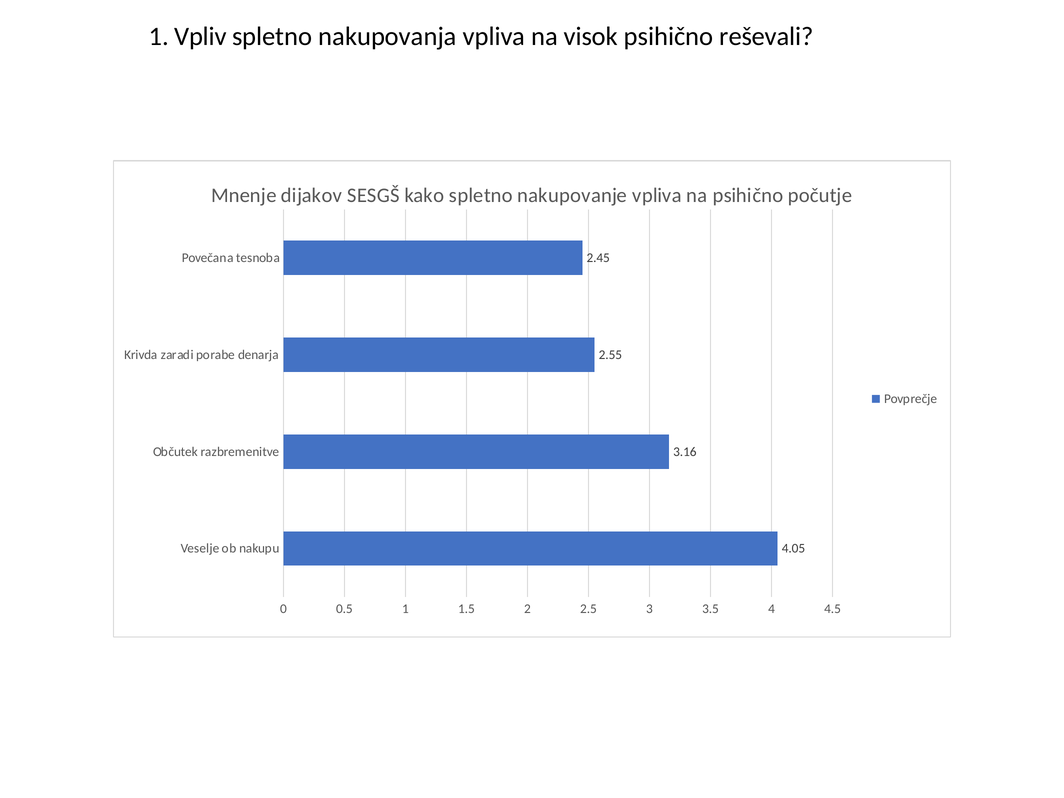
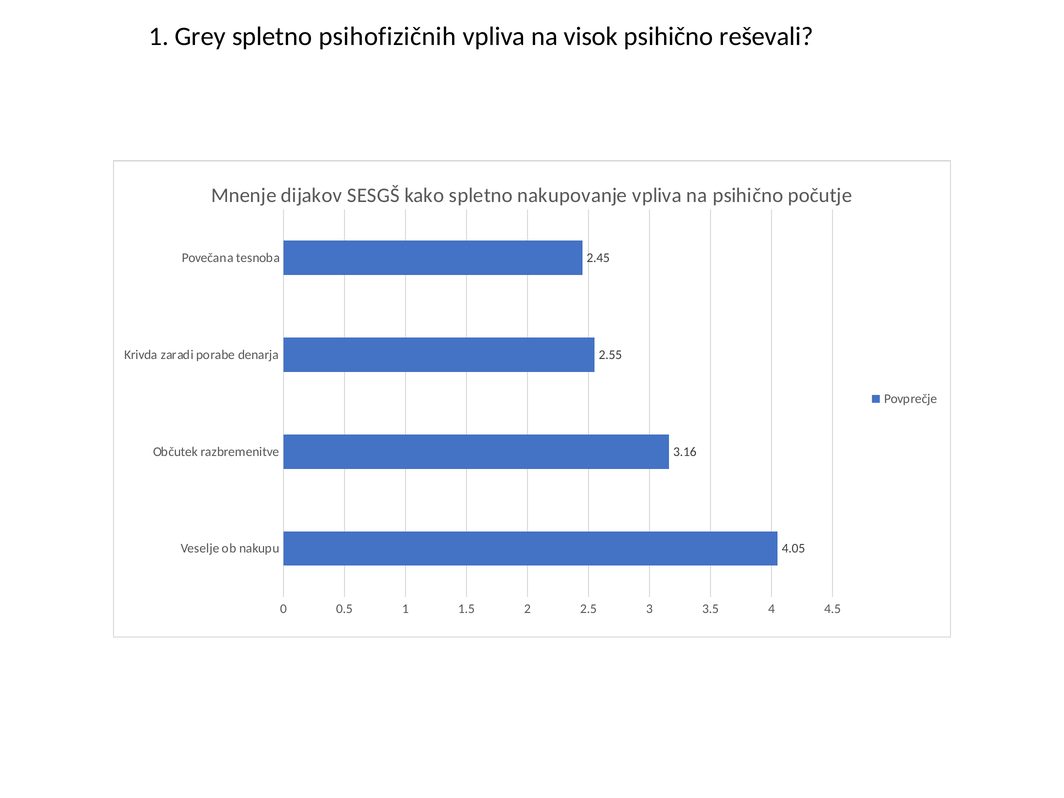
Vpliv: Vpliv -> Grey
nakupovanja: nakupovanja -> psihofizičnih
